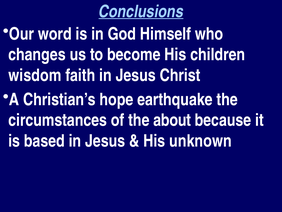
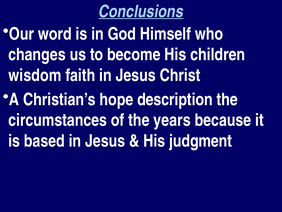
earthquake: earthquake -> description
about: about -> years
unknown: unknown -> judgment
